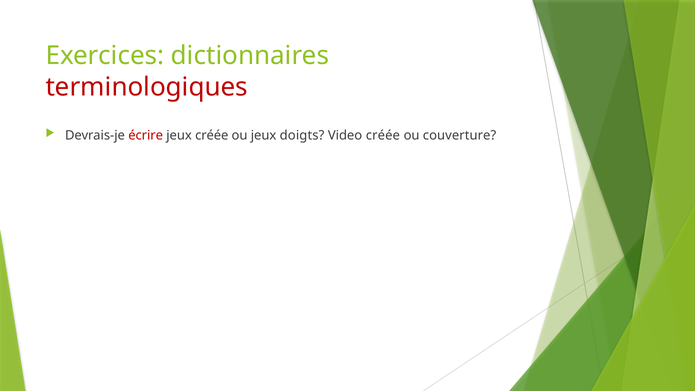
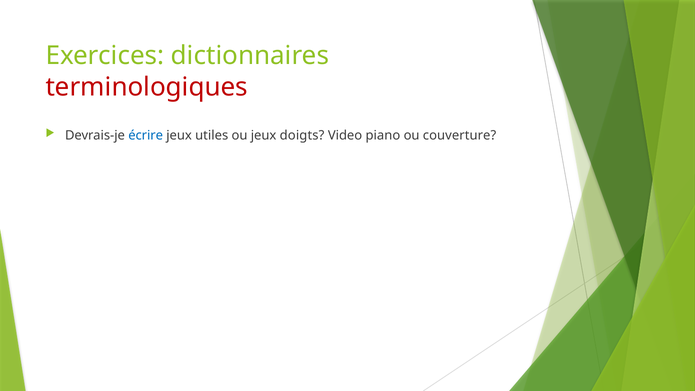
écrire colour: red -> blue
jeux créée: créée -> utiles
Video créée: créée -> piano
